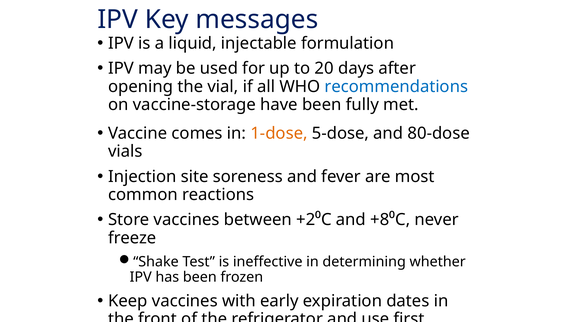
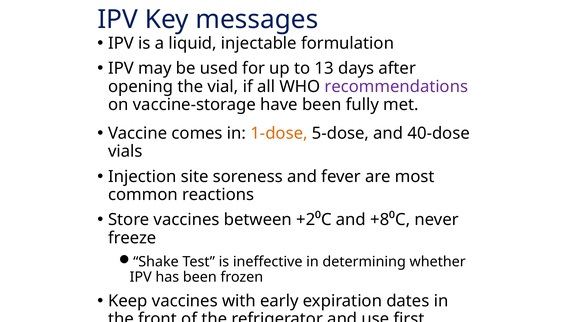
20: 20 -> 13
recommendations colour: blue -> purple
80-dose: 80-dose -> 40-dose
